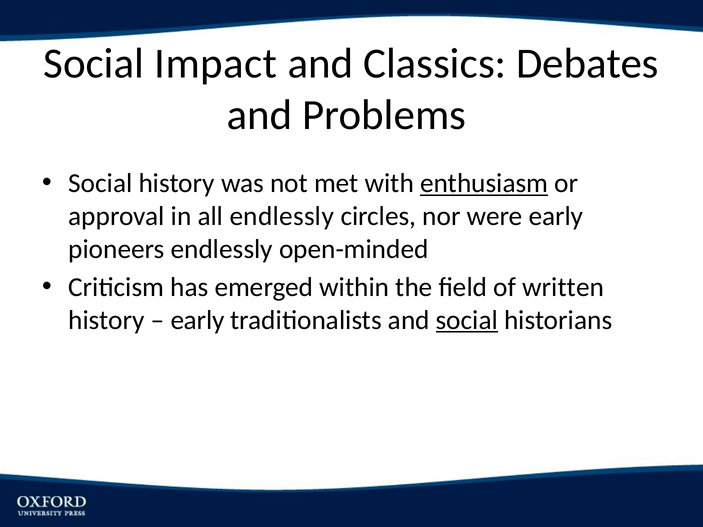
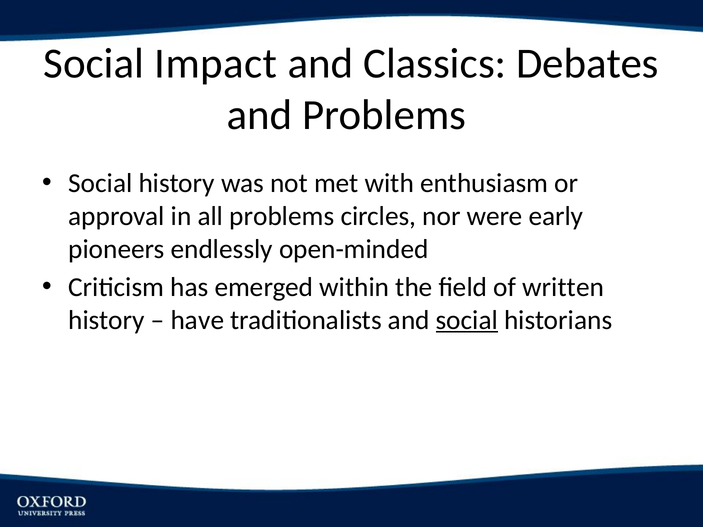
enthusiasm underline: present -> none
all endlessly: endlessly -> problems
early at (197, 320): early -> have
